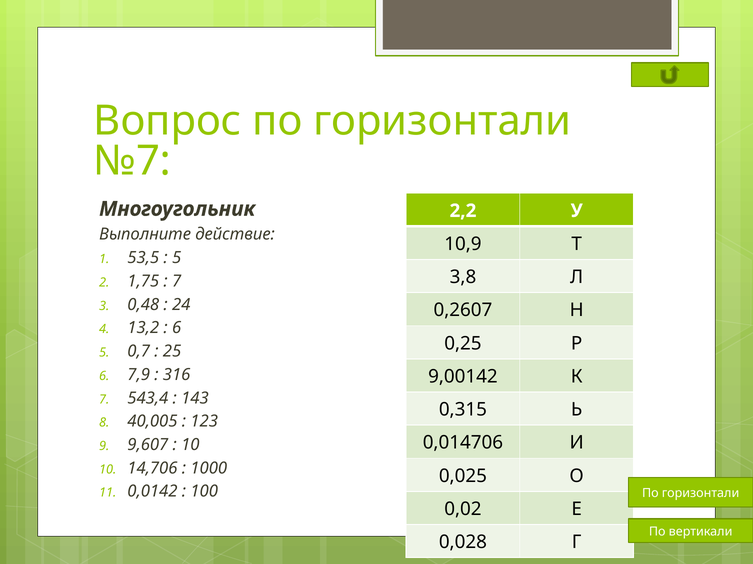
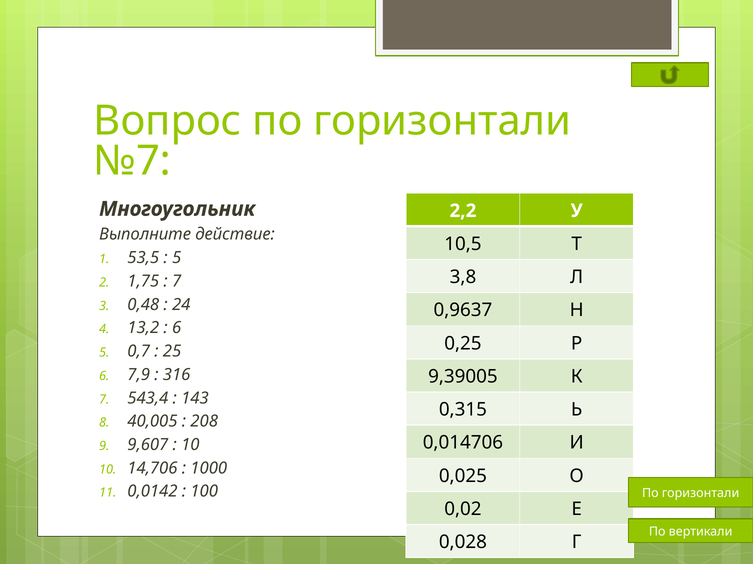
10,9: 10,9 -> 10,5
0,2607: 0,2607 -> 0,9637
9,00142: 9,00142 -> 9,39005
123: 123 -> 208
